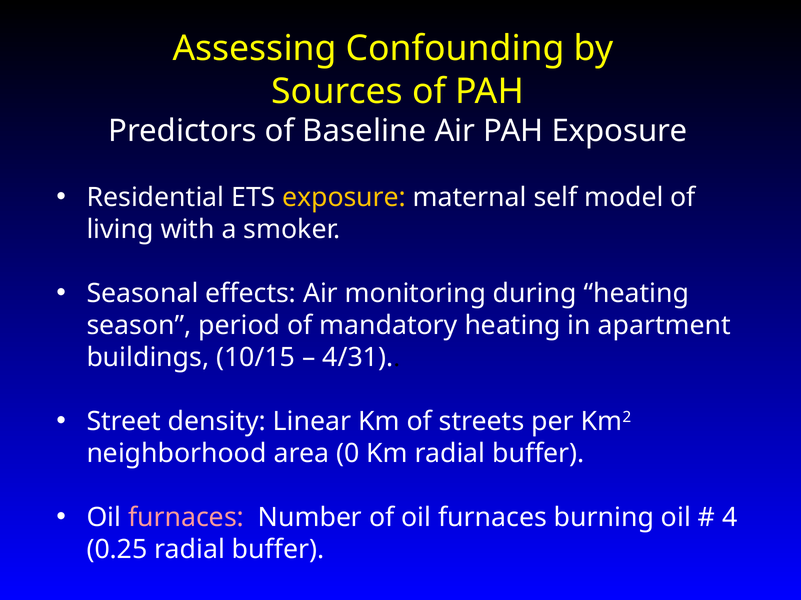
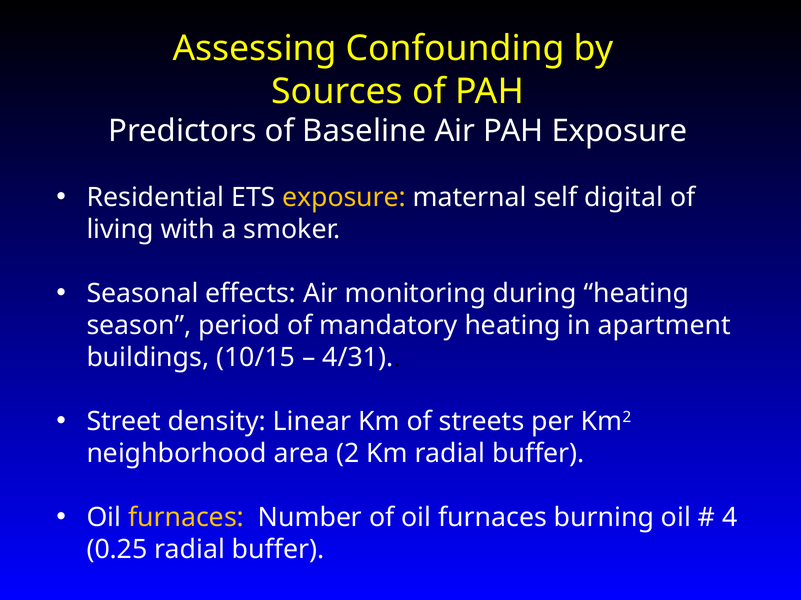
model: model -> digital
0: 0 -> 2
furnaces at (186, 518) colour: pink -> yellow
